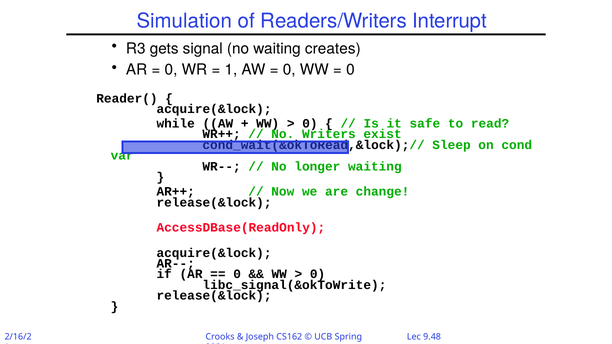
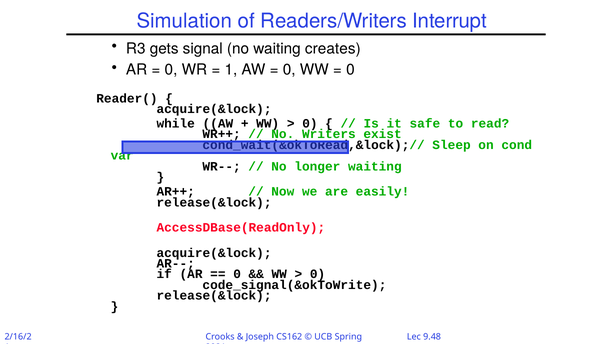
change: change -> easily
libc_signal(&okToWrite: libc_signal(&okToWrite -> code_signal(&okToWrite
